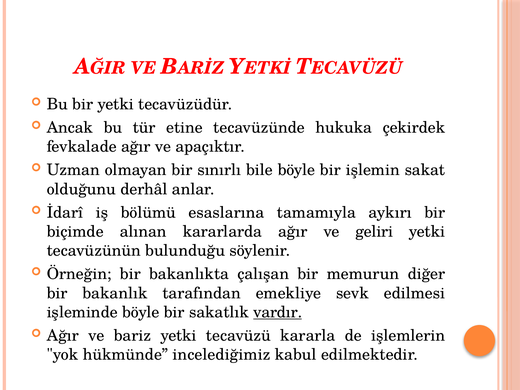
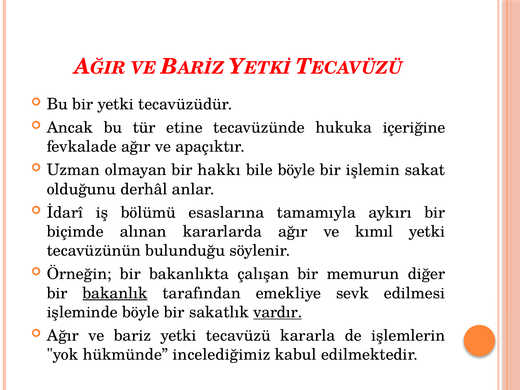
çekirdek: çekirdek -> içeriğine
sınırlı: sınırlı -> hakkı
geliri: geliri -> kımıl
bakanlık underline: none -> present
